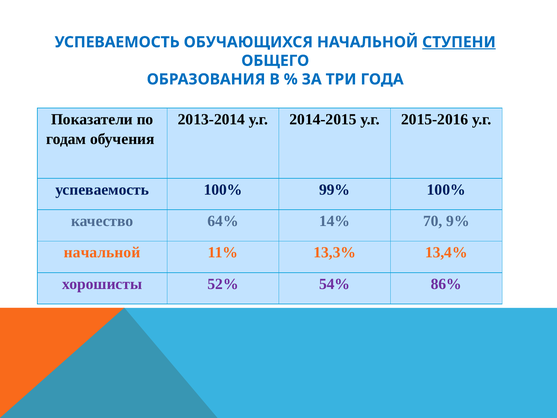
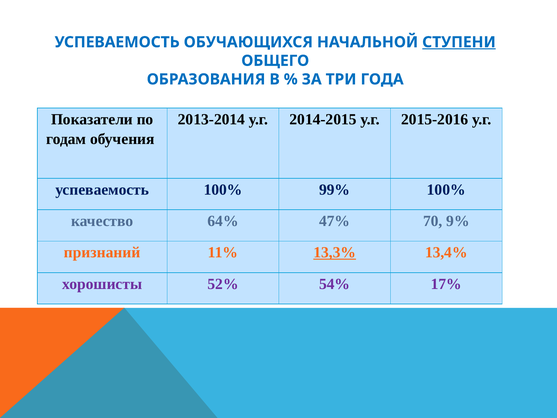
14%: 14% -> 47%
начальной at (102, 252): начальной -> признаний
13,3% underline: none -> present
86%: 86% -> 17%
